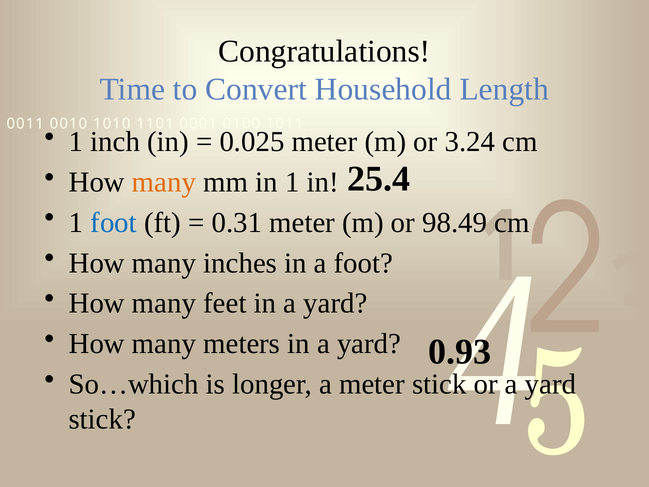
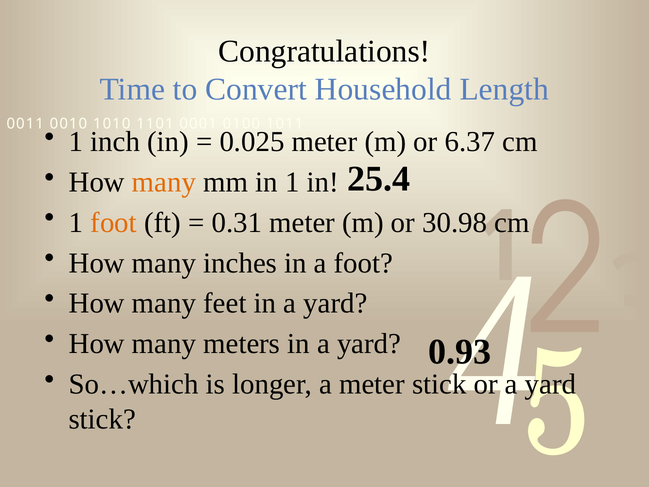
3.24: 3.24 -> 6.37
foot at (114, 222) colour: blue -> orange
98.49: 98.49 -> 30.98
